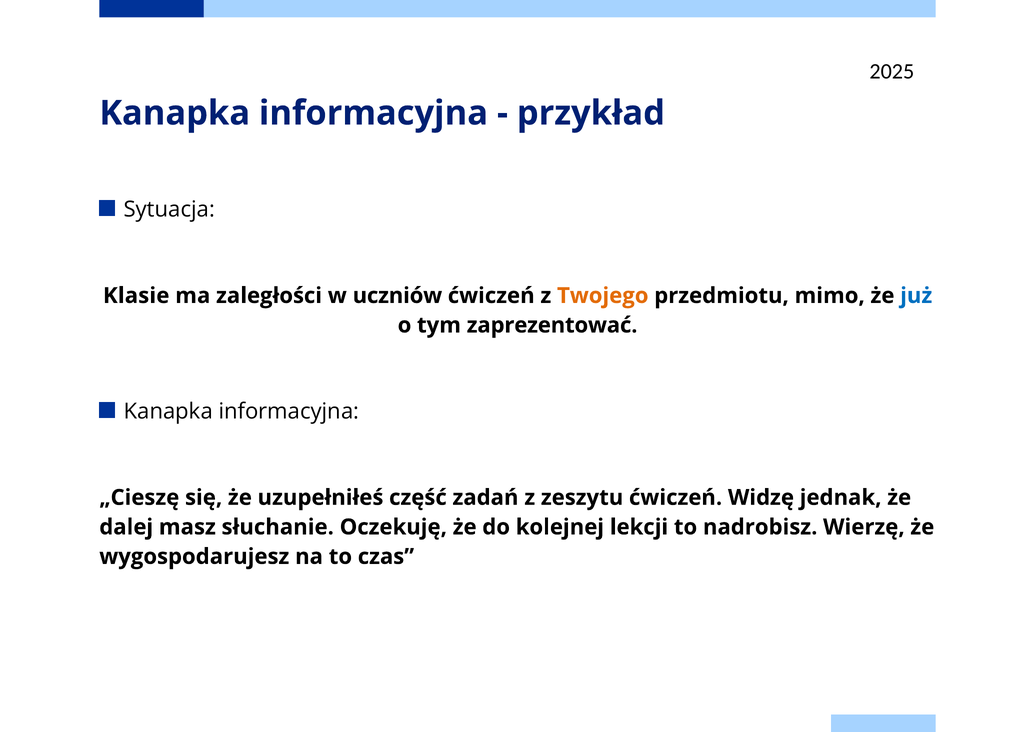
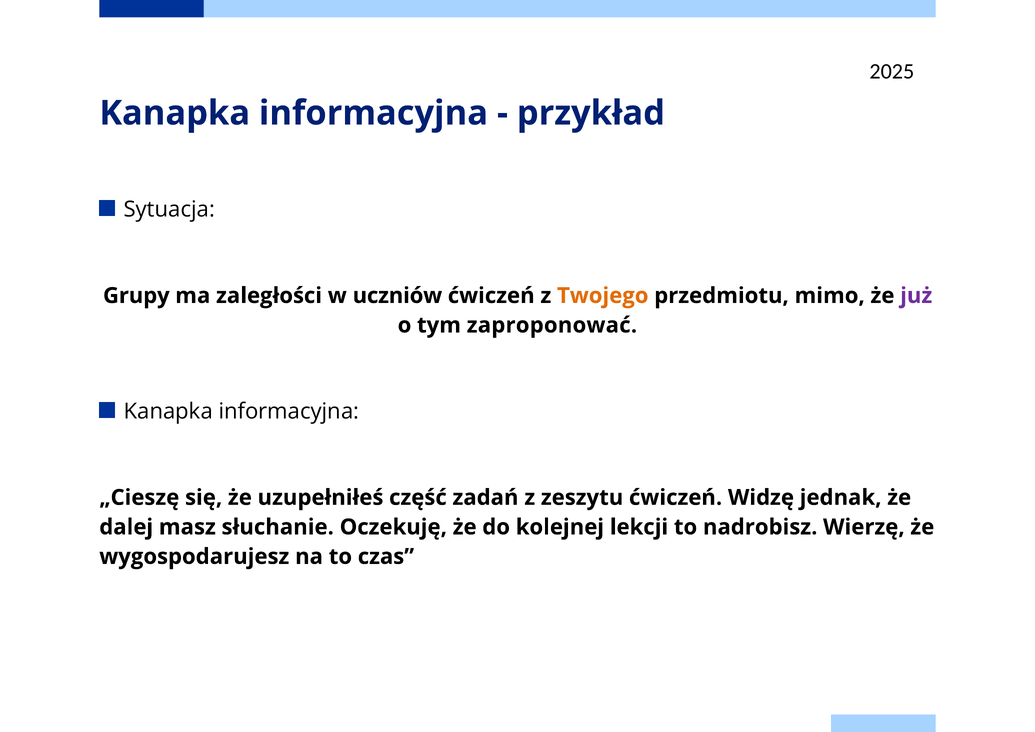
Klasie: Klasie -> Grupy
już colour: blue -> purple
zaprezentować: zaprezentować -> zaproponować
